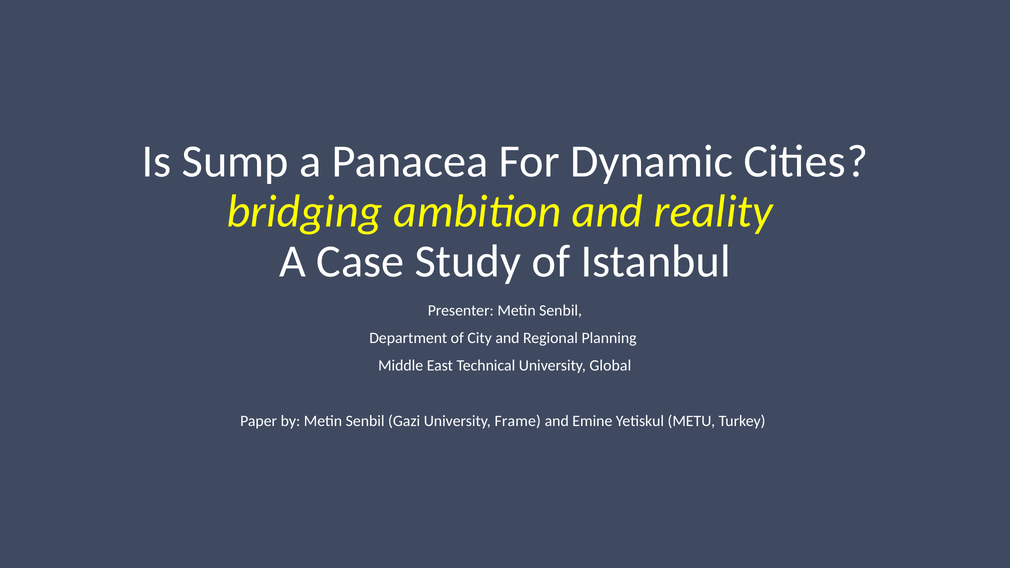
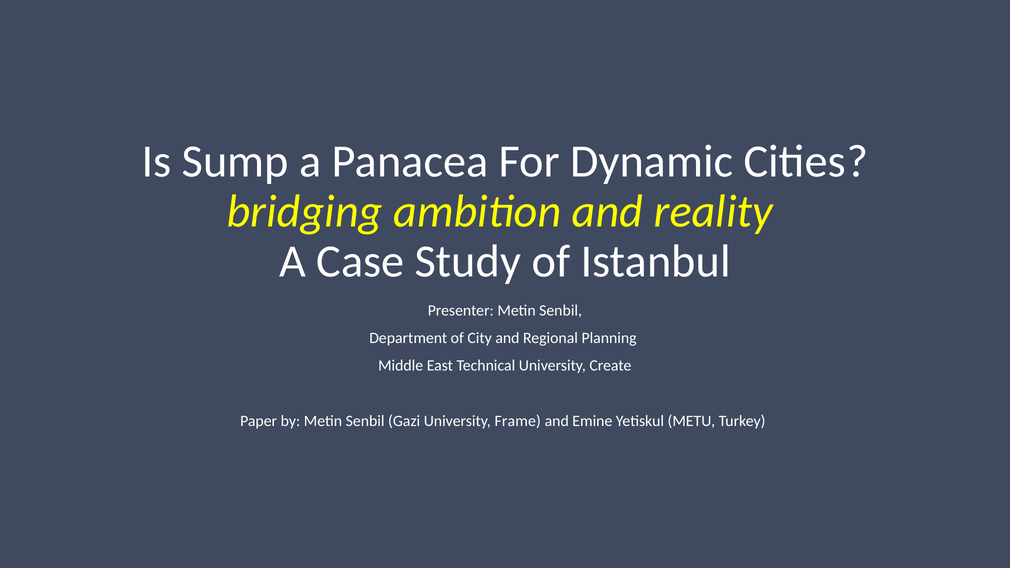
Global: Global -> Create
